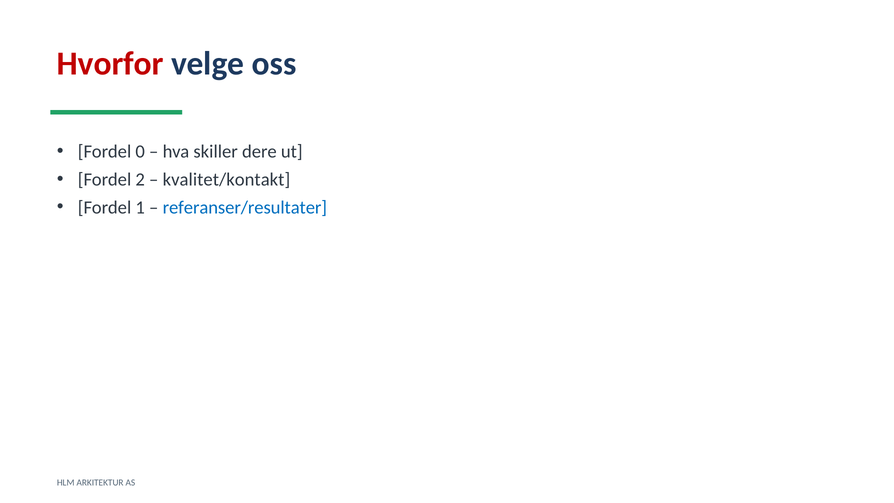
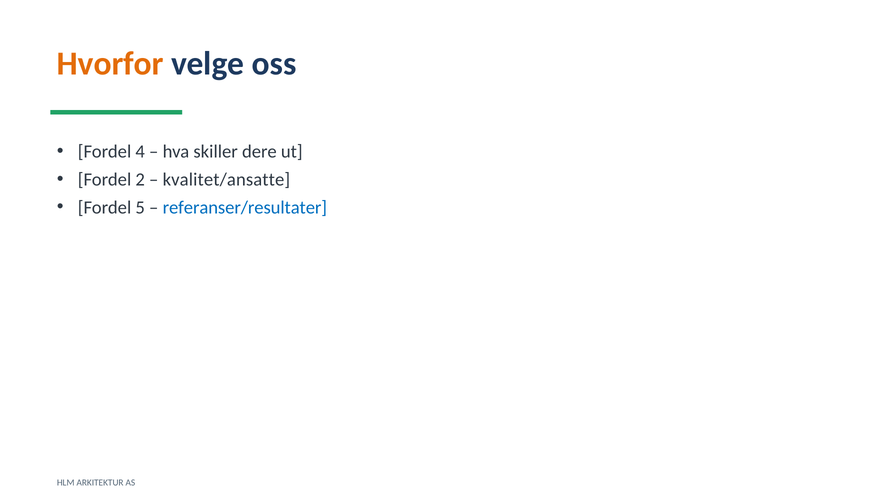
Hvorfor colour: red -> orange
0: 0 -> 4
kvalitet/kontakt: kvalitet/kontakt -> kvalitet/ansatte
1: 1 -> 5
